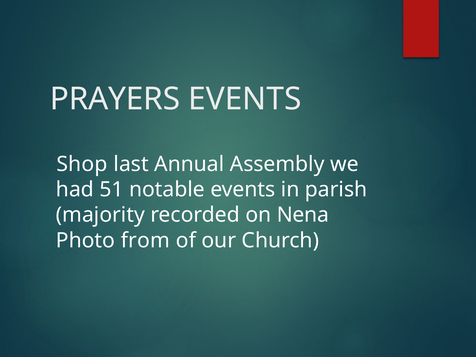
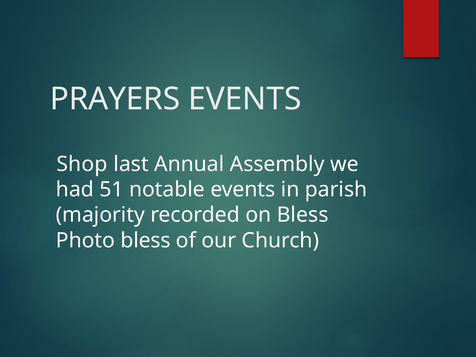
on Nena: Nena -> Bless
Photo from: from -> bless
